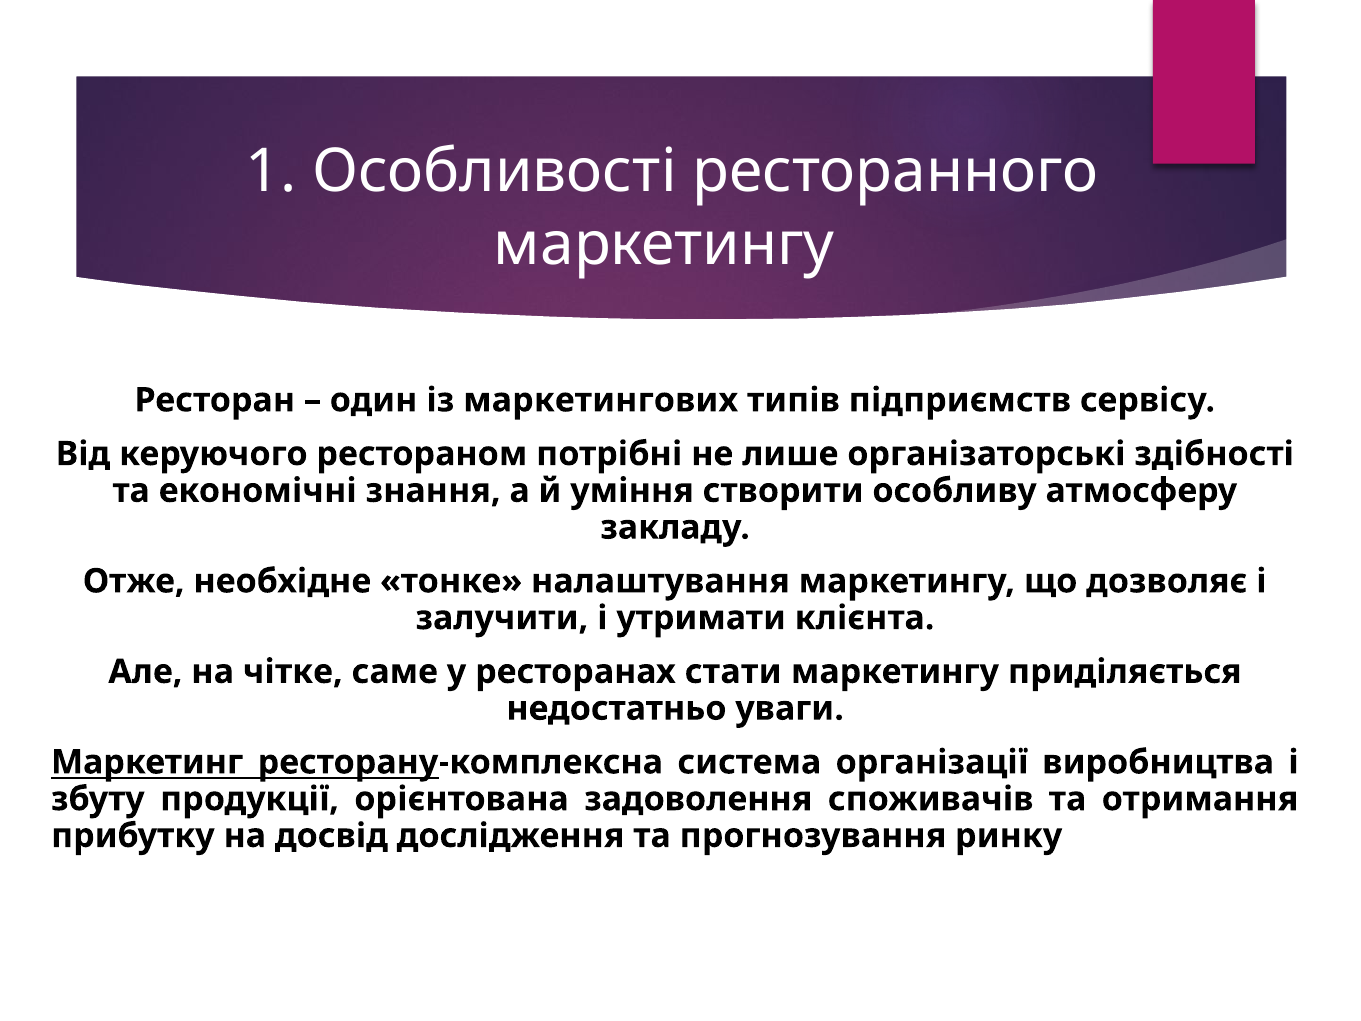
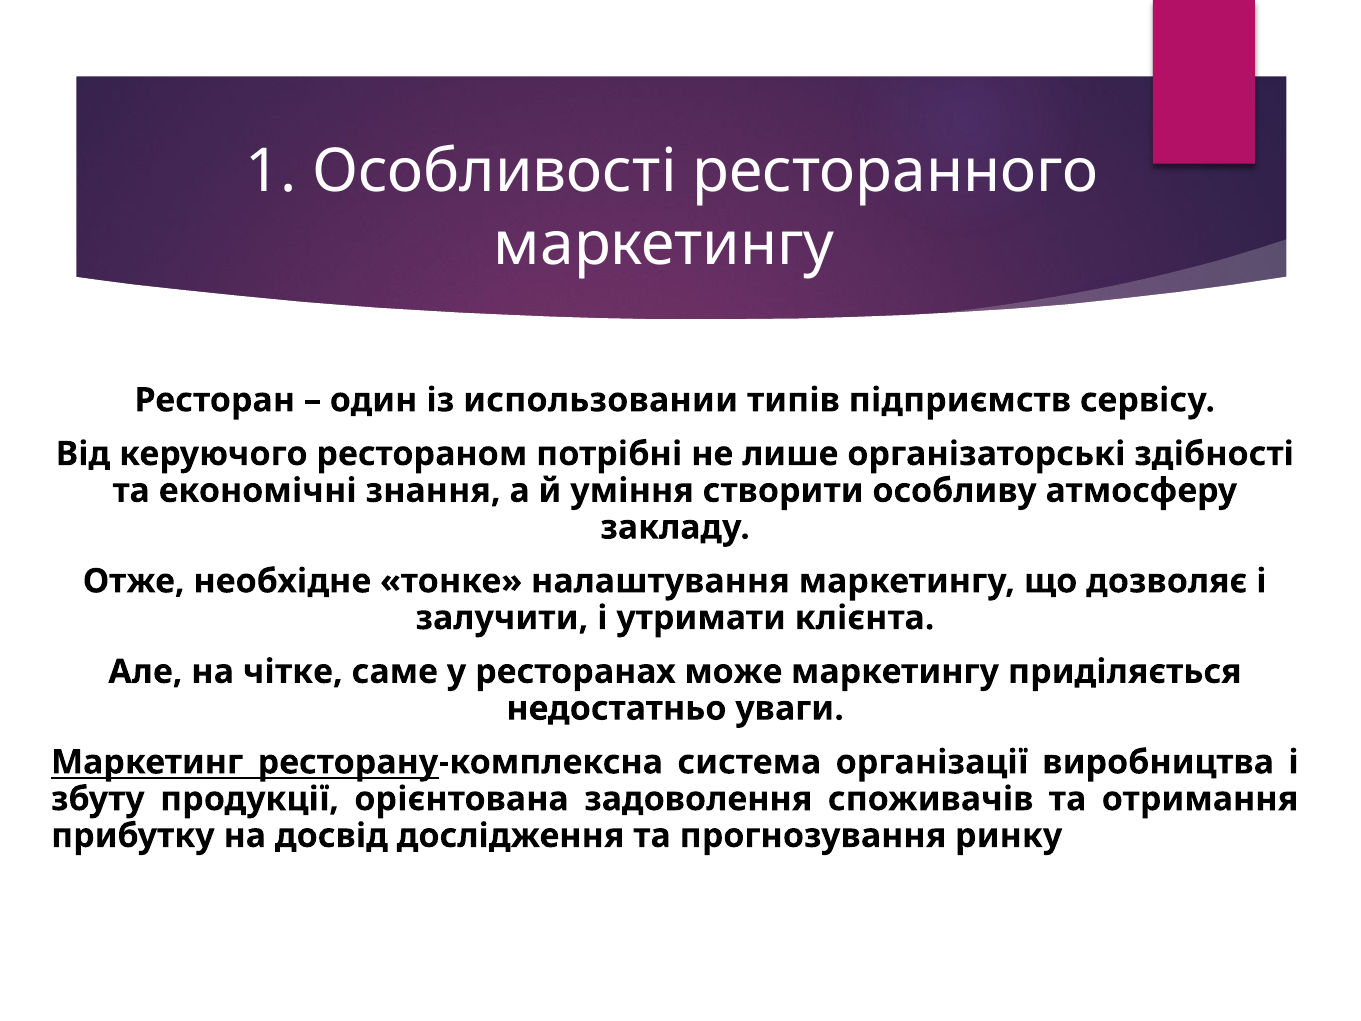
маркетингових: маркетингових -> использовании
стати: стати -> може
